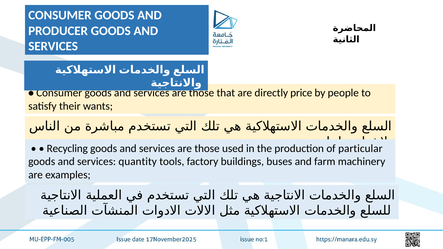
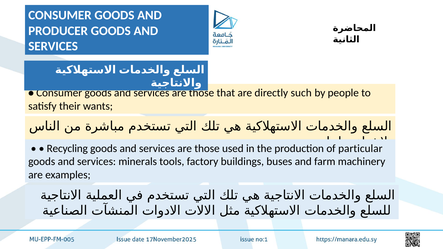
price: price -> such
quantity: quantity -> minerals
